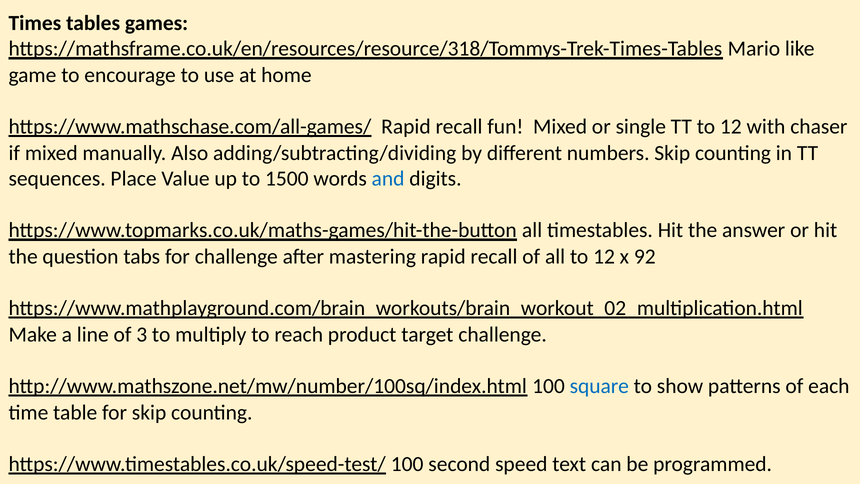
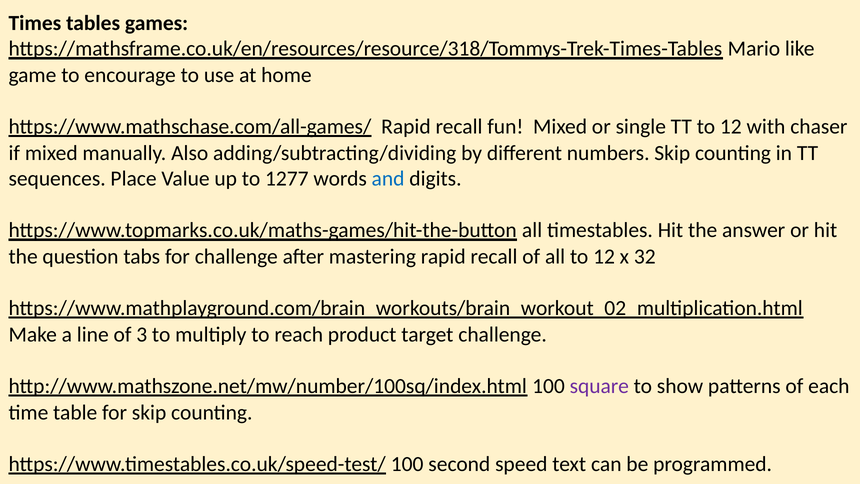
1500: 1500 -> 1277
92: 92 -> 32
square colour: blue -> purple
